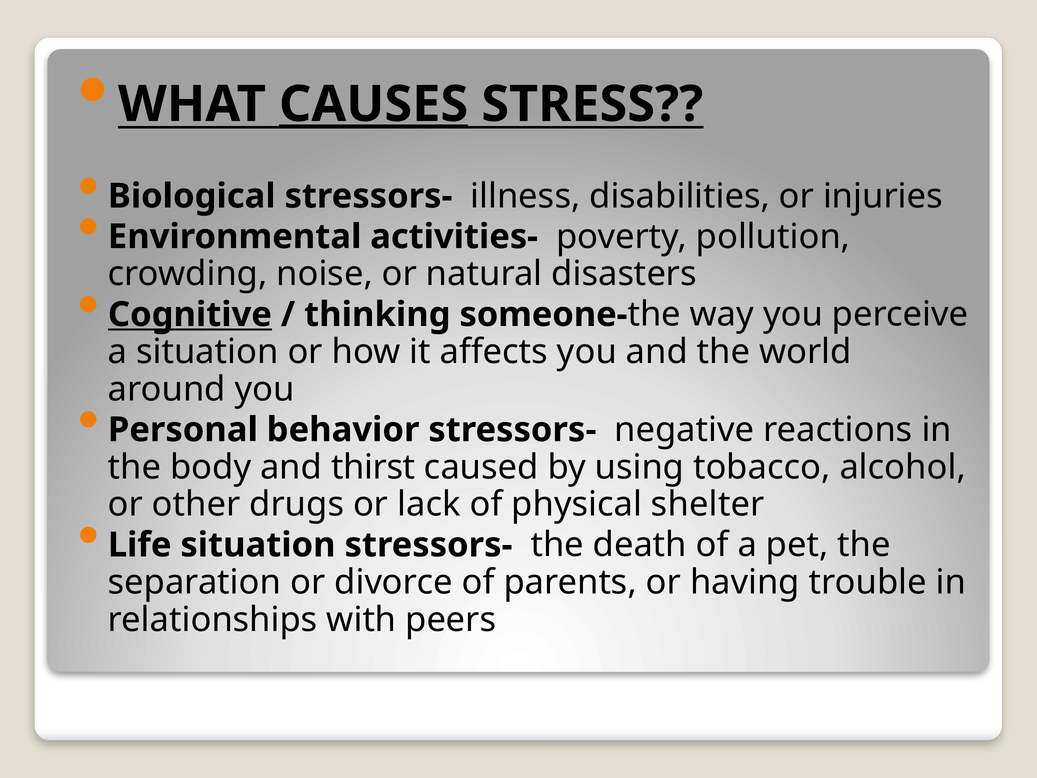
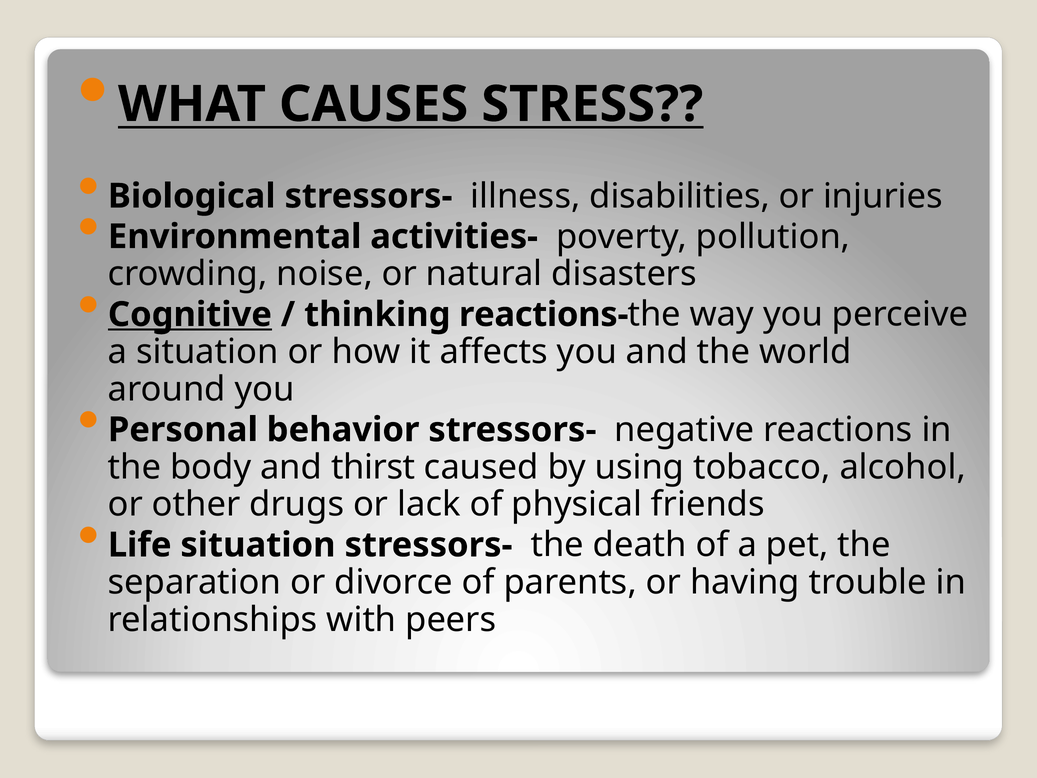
CAUSES underline: present -> none
someone-: someone- -> reactions-
shelter: shelter -> friends
